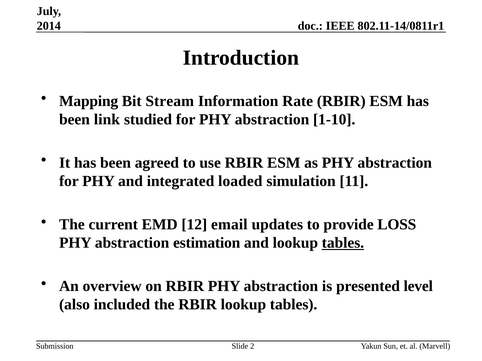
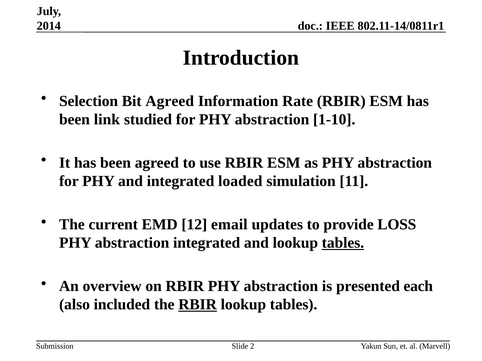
Mapping: Mapping -> Selection
Bit Stream: Stream -> Agreed
abstraction estimation: estimation -> integrated
level: level -> each
RBIR at (198, 305) underline: none -> present
